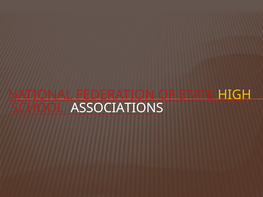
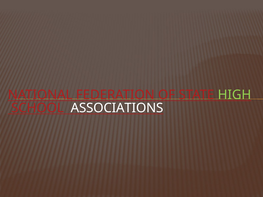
HIGH colour: yellow -> light green
